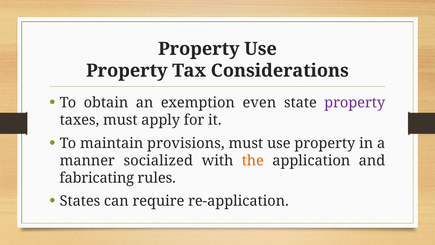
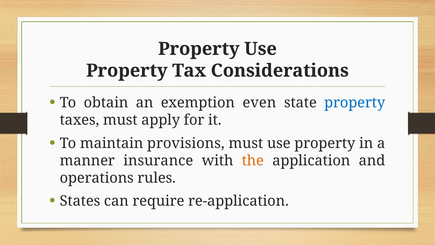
property at (355, 103) colour: purple -> blue
socialized: socialized -> insurance
fabricating: fabricating -> operations
